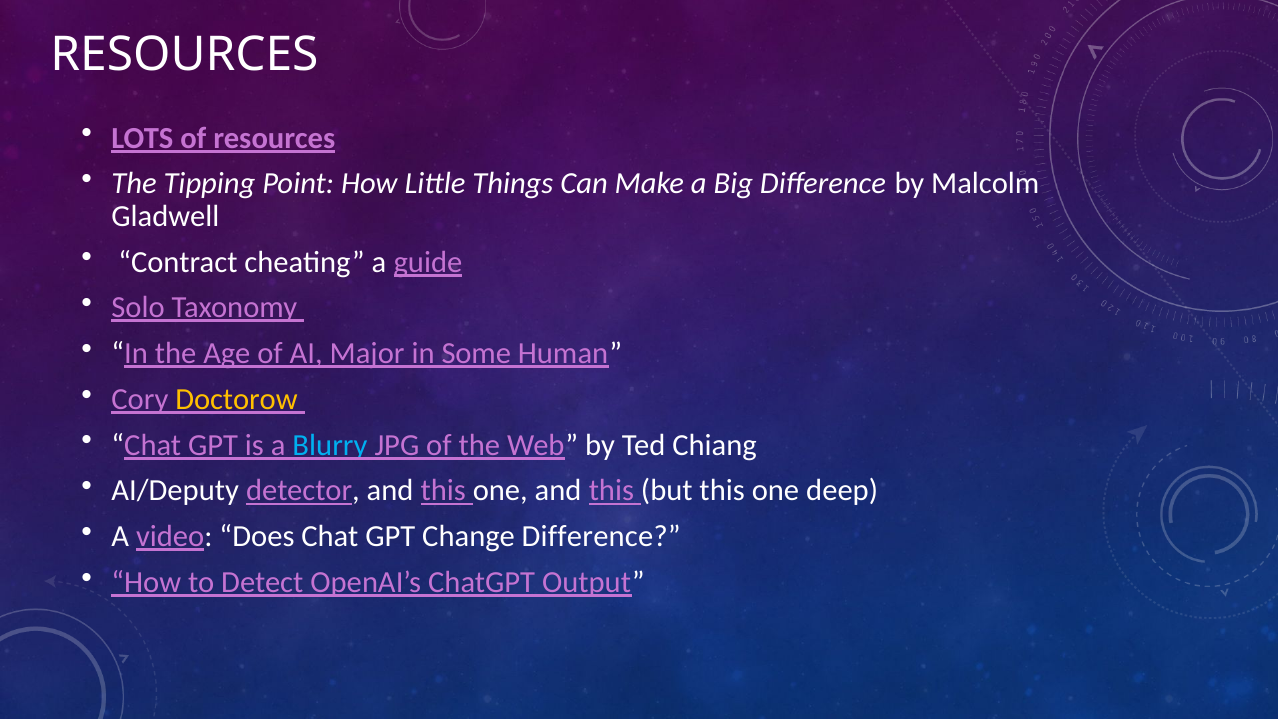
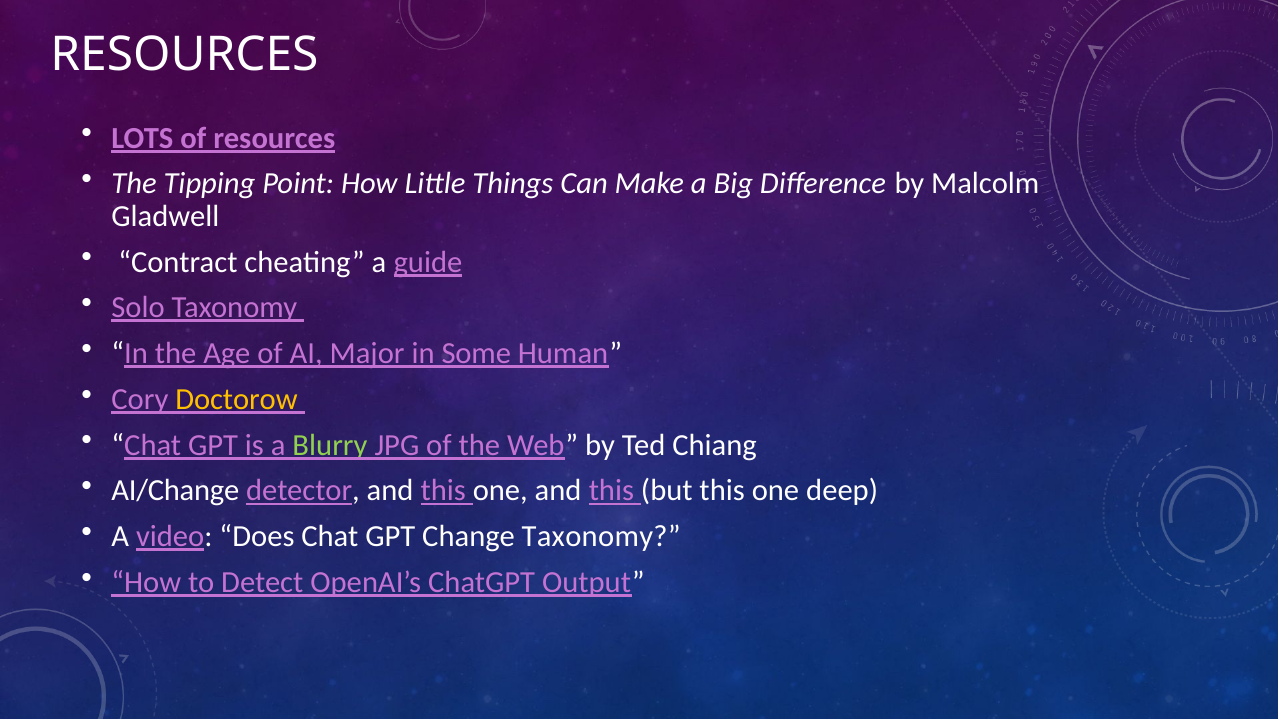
Blurry colour: light blue -> light green
AI/Deputy: AI/Deputy -> AI/Change
Change Difference: Difference -> Taxonomy
